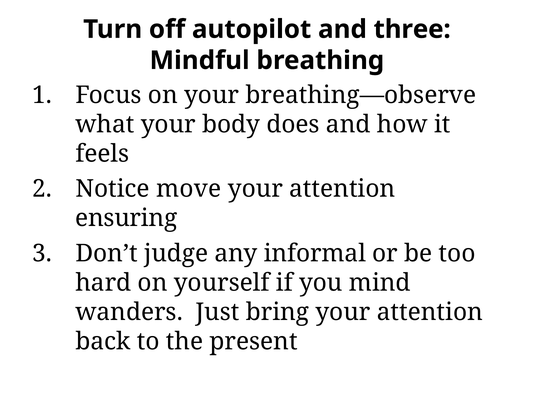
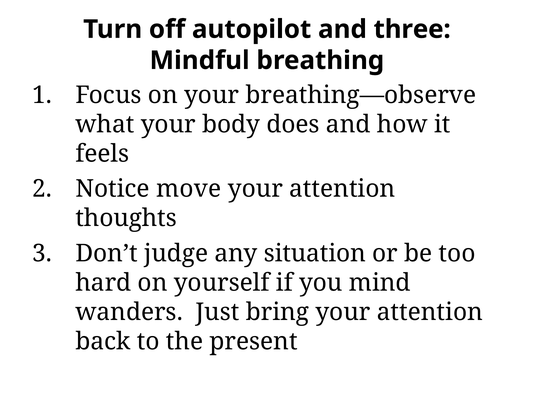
ensuring: ensuring -> thoughts
informal: informal -> situation
